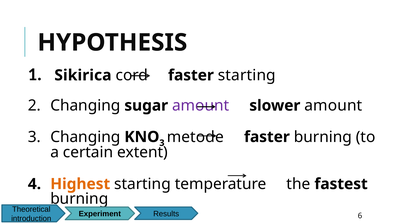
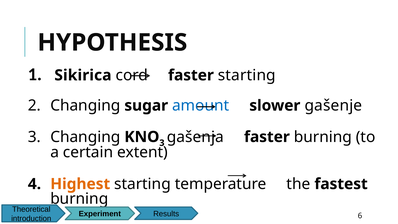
amount at (201, 105) colour: purple -> blue
slower amount: amount -> gašenje
metode: metode -> gašenja
